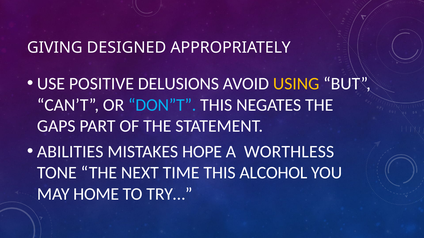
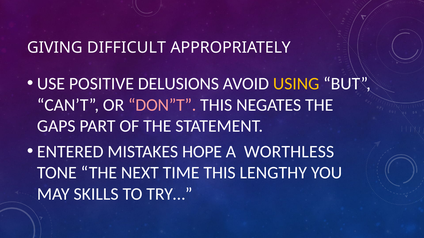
DESIGNED: DESIGNED -> DIFFICULT
DON”T colour: light blue -> pink
ABILITIES: ABILITIES -> ENTERED
ALCOHOL: ALCOHOL -> LENGTHY
HOME: HOME -> SKILLS
